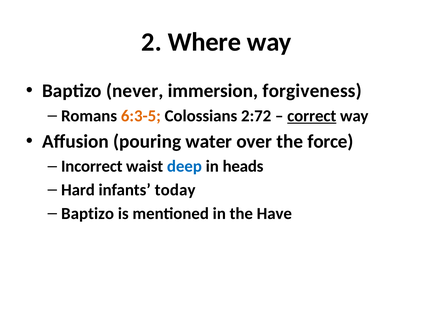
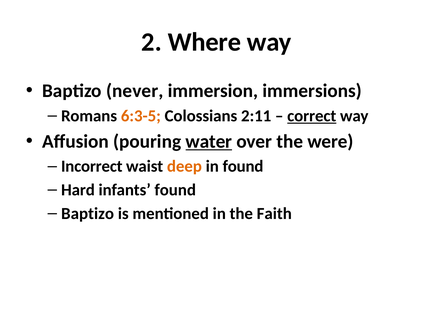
forgiveness: forgiveness -> immersions
2:72: 2:72 -> 2:11
water underline: none -> present
force: force -> were
deep colour: blue -> orange
in heads: heads -> found
infants today: today -> found
Have: Have -> Faith
